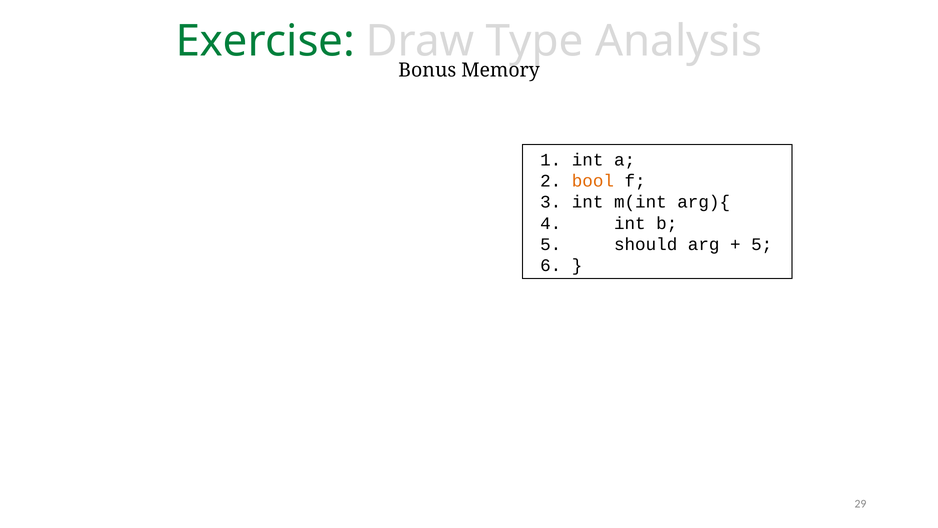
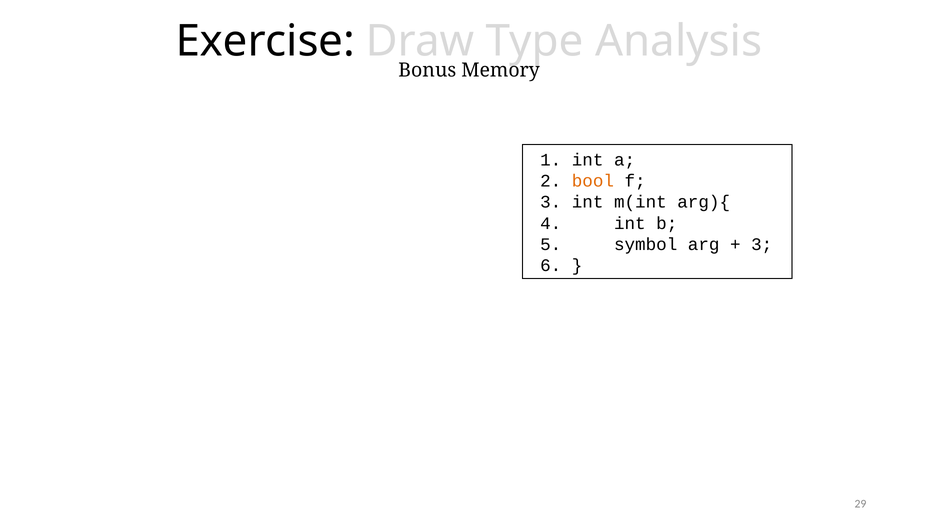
Exercise colour: green -> black
should: should -> symbol
5 at (762, 244): 5 -> 3
